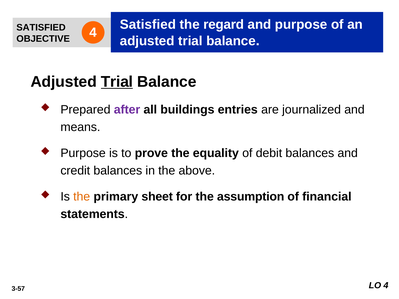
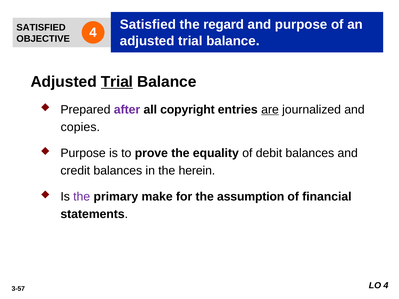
buildings: buildings -> copyright
are underline: none -> present
means: means -> copies
above: above -> herein
the at (82, 197) colour: orange -> purple
sheet: sheet -> make
